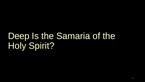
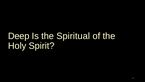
Samaria: Samaria -> Spiritual
